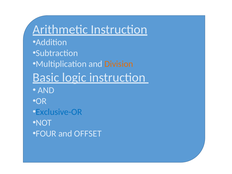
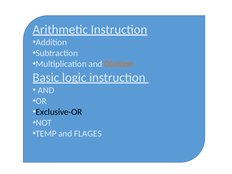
Exclusive-OR colour: blue -> black
FOUR: FOUR -> TEMP
OFFSET: OFFSET -> FLAGES
